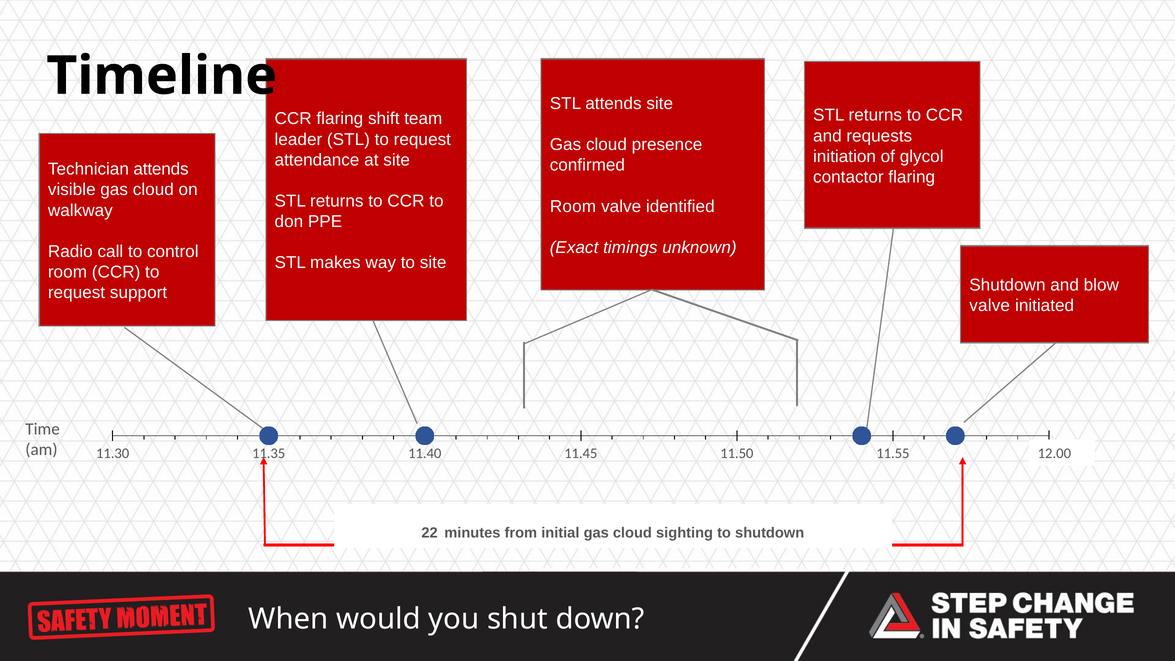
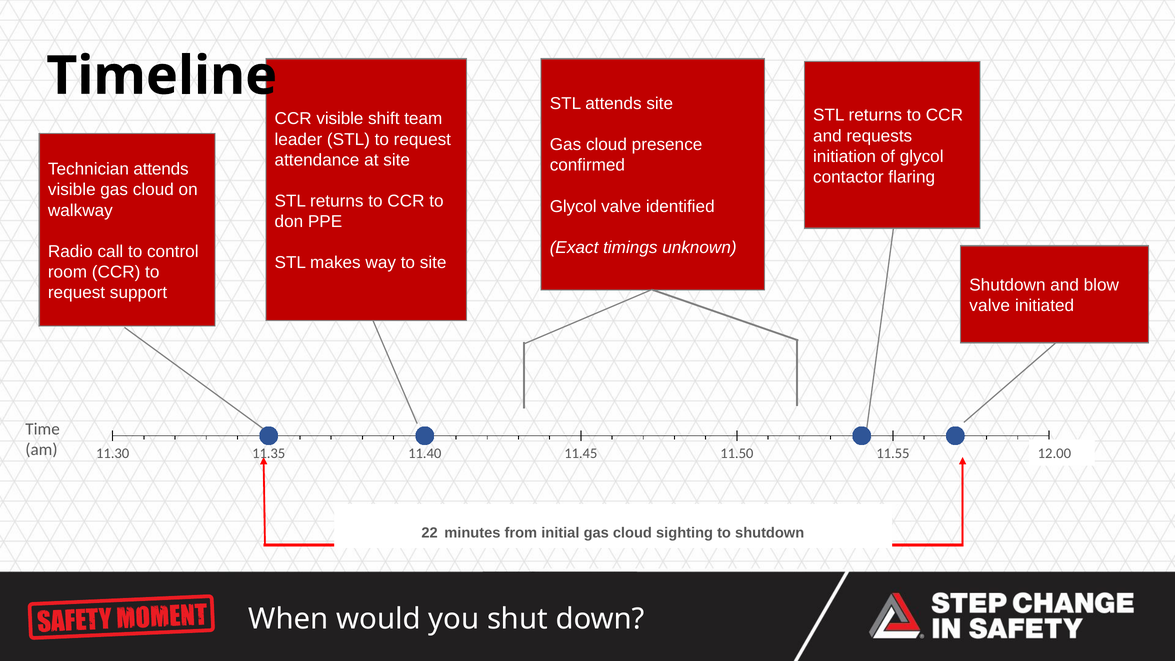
CCR flaring: flaring -> visible
Room at (573, 206): Room -> Glycol
